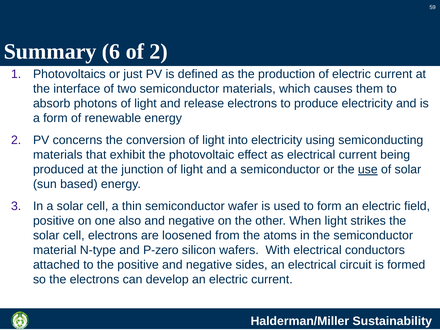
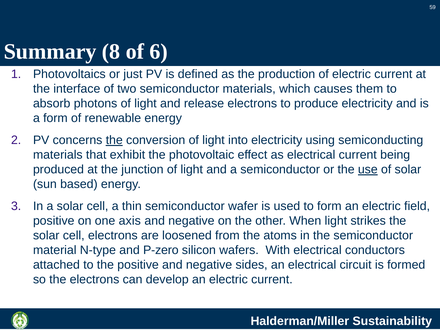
6: 6 -> 8
of 2: 2 -> 6
the at (114, 140) underline: none -> present
also: also -> axis
